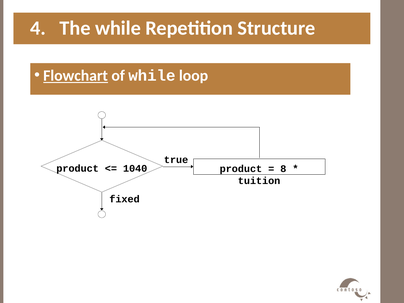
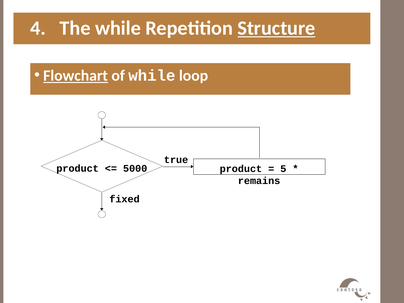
Structure underline: none -> present
1040: 1040 -> 5000
8: 8 -> 5
tuition: tuition -> remains
